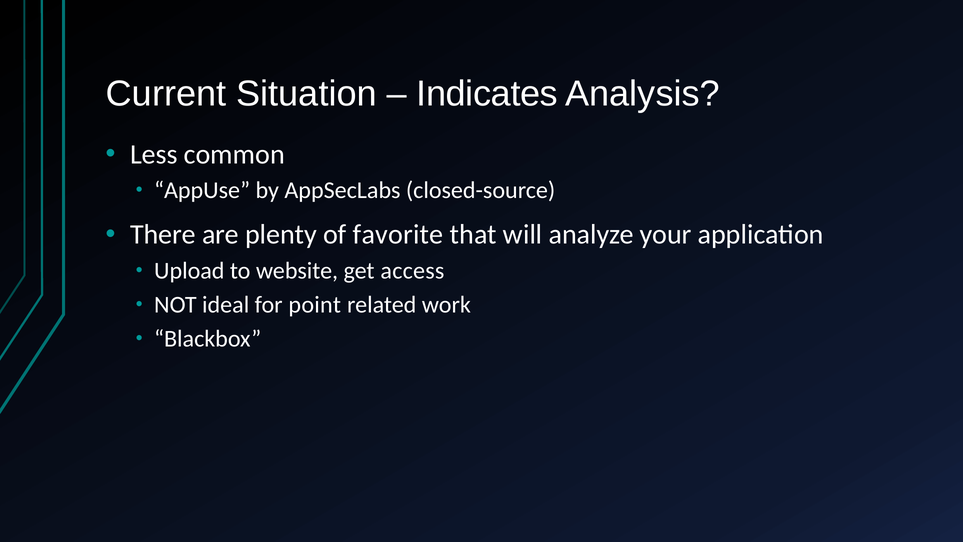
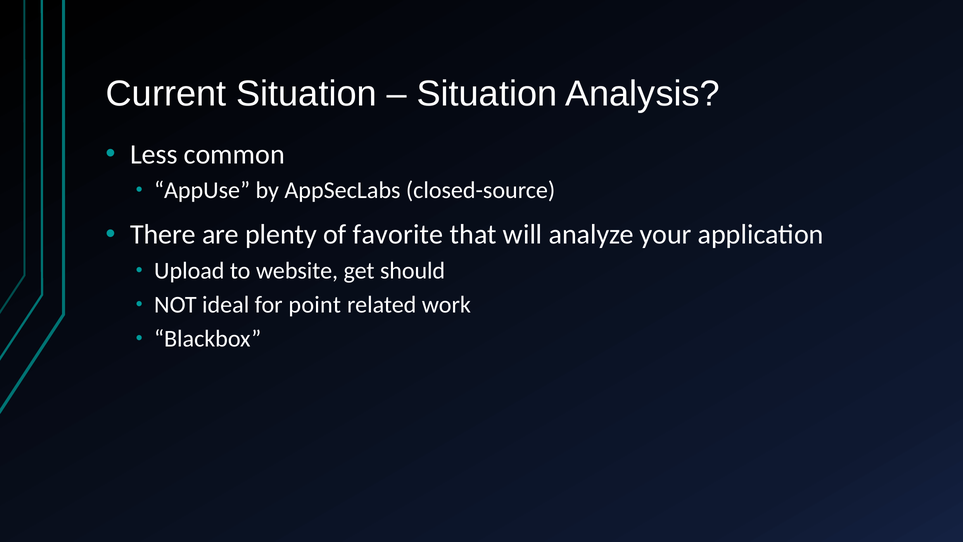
Indicates at (487, 94): Indicates -> Situation
access: access -> should
